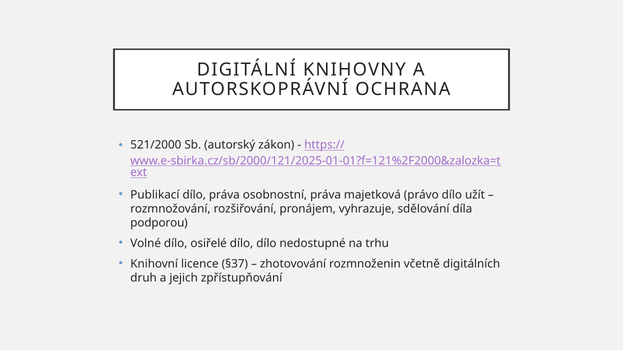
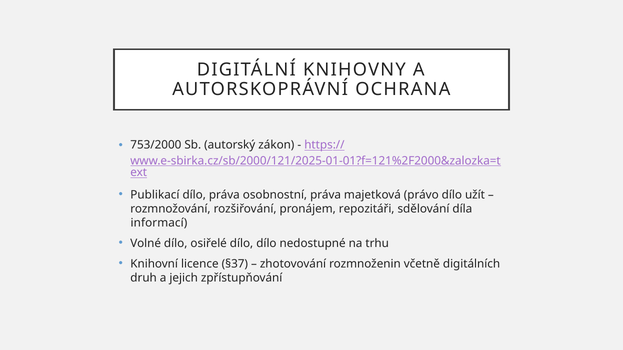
521/2000: 521/2000 -> 753/2000
vyhrazuje: vyhrazuje -> repozitáři
podporou: podporou -> informací
